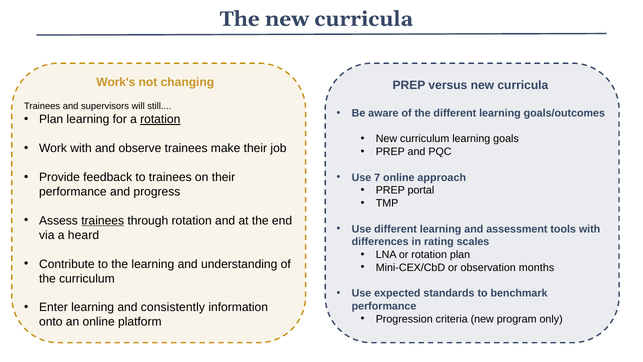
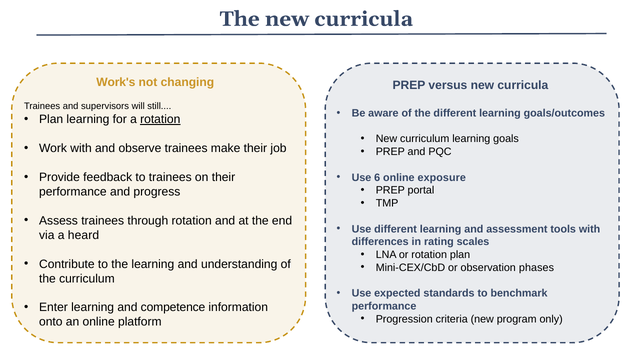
7: 7 -> 6
approach: approach -> exposure
trainees at (103, 220) underline: present -> none
months: months -> phases
consistently: consistently -> competence
